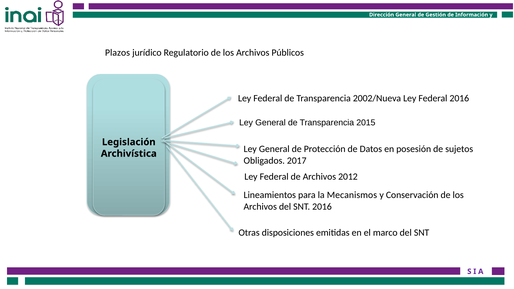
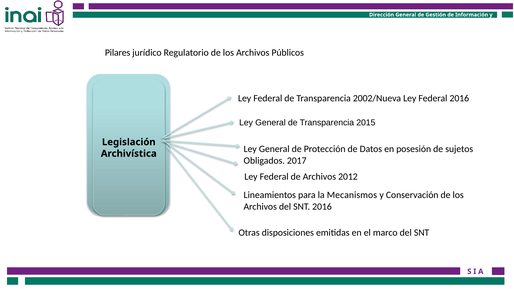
Plazos: Plazos -> Pilares
